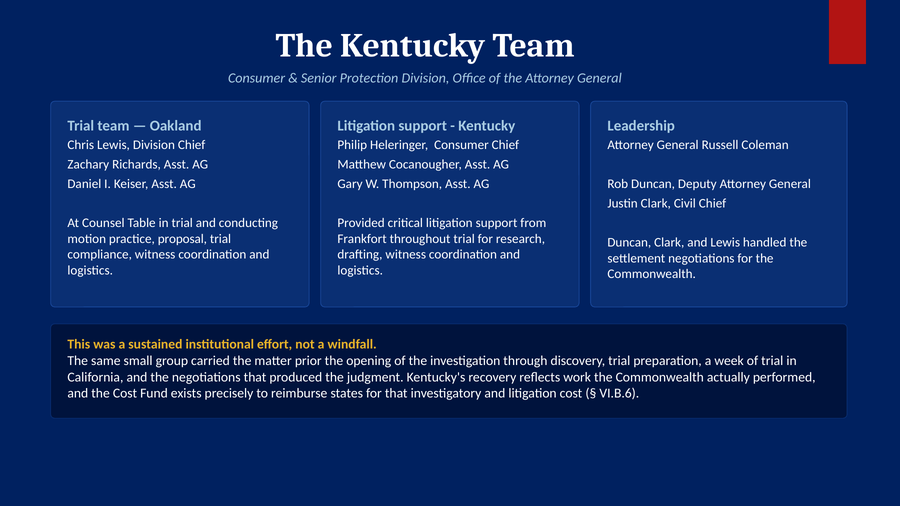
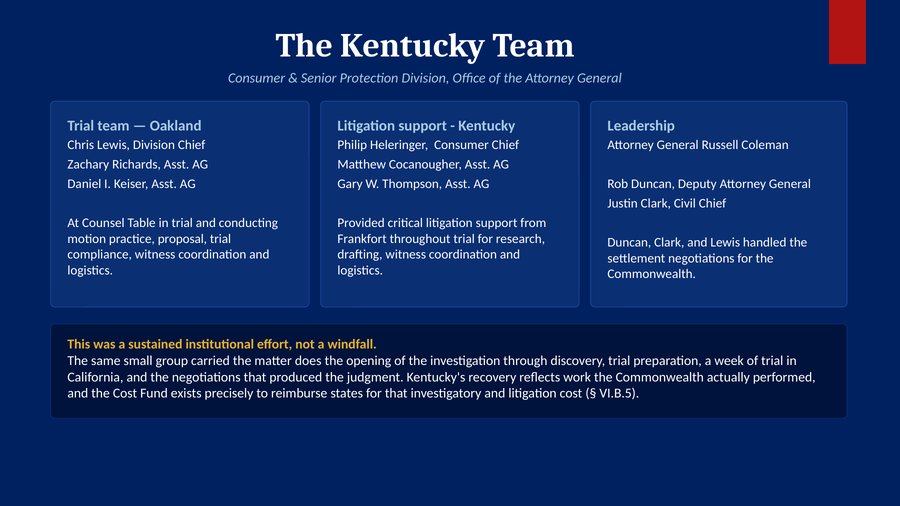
prior: prior -> does
VI.B.6: VI.B.6 -> VI.B.5
